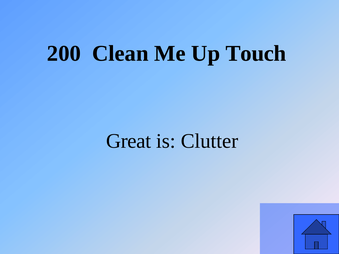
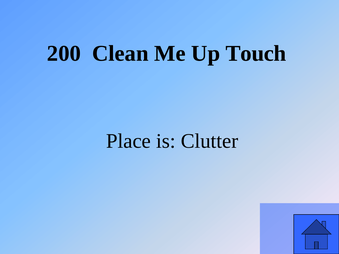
Great: Great -> Place
